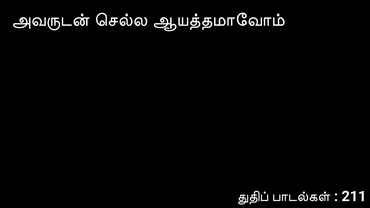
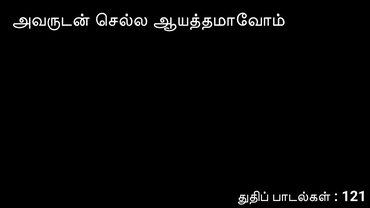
211: 211 -> 121
